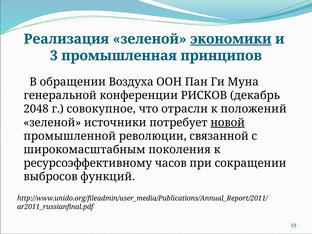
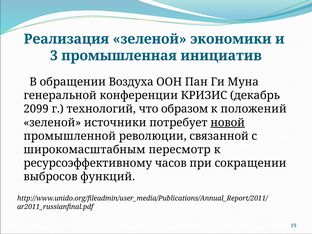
экономики underline: present -> none
принципов: принципов -> инициатив
РИСКОВ: РИСКОВ -> КРИЗИС
2048: 2048 -> 2099
совокупное: совокупное -> технологий
отрасли: отрасли -> образом
поколения: поколения -> пересмотр
